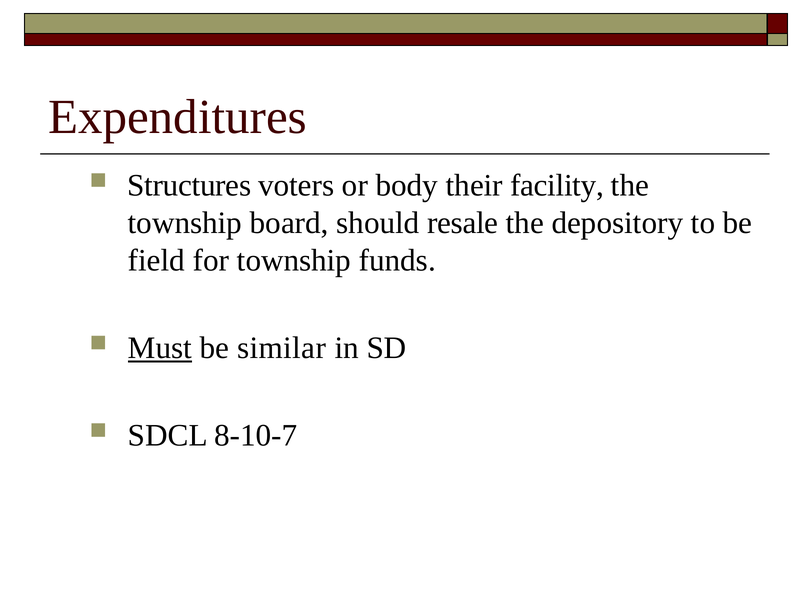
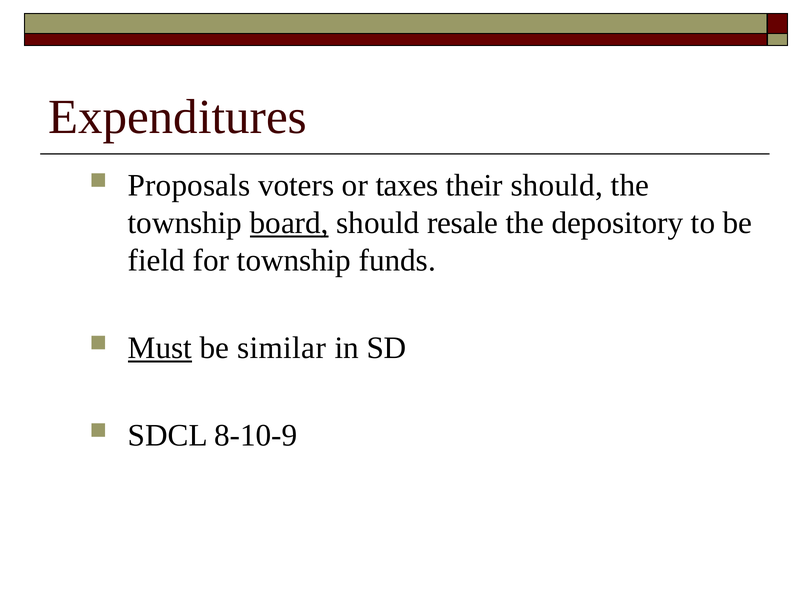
Structures: Structures -> Proposals
body: body -> taxes
their facility: facility -> should
board underline: none -> present
8-10-7: 8-10-7 -> 8-10-9
